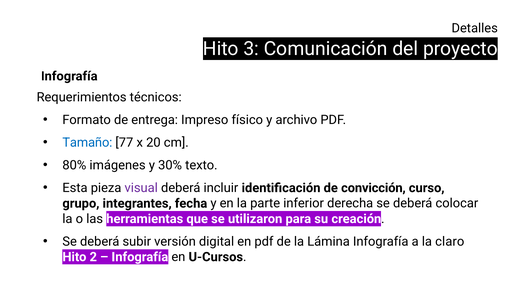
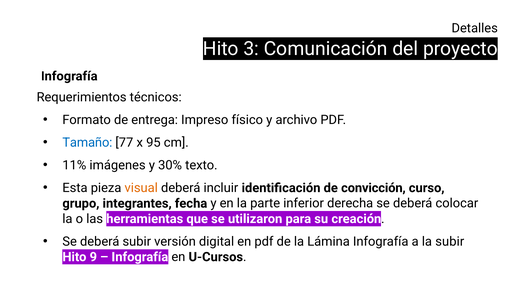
20: 20 -> 95
80%: 80% -> 11%
visual colour: purple -> orange
la claro: claro -> subir
2: 2 -> 9
